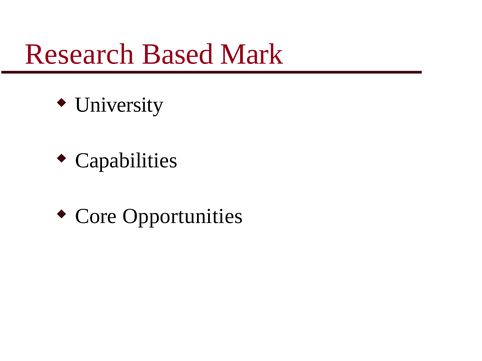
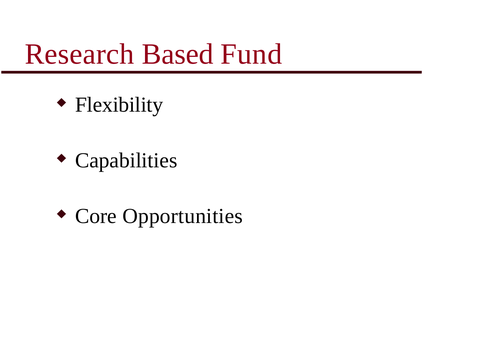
Mark: Mark -> Fund
University: University -> Flexibility
